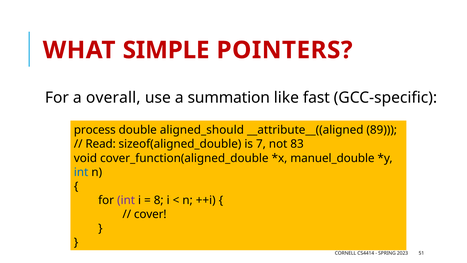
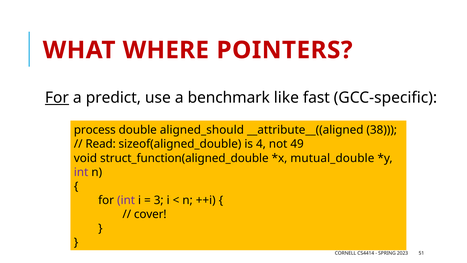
SIMPLE: SIMPLE -> WHERE
For at (57, 98) underline: none -> present
overall: overall -> predict
summation: summation -> benchmark
89: 89 -> 38
7: 7 -> 4
83: 83 -> 49
cover_function(aligned_double: cover_function(aligned_double -> struct_function(aligned_double
manuel_double: manuel_double -> mutual_double
int at (81, 172) colour: blue -> purple
8: 8 -> 3
